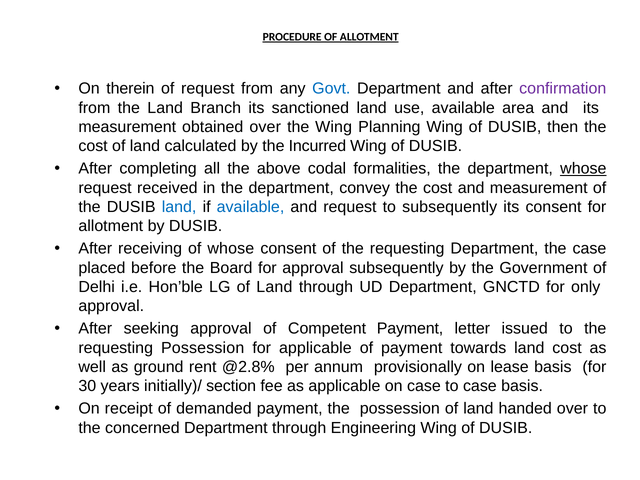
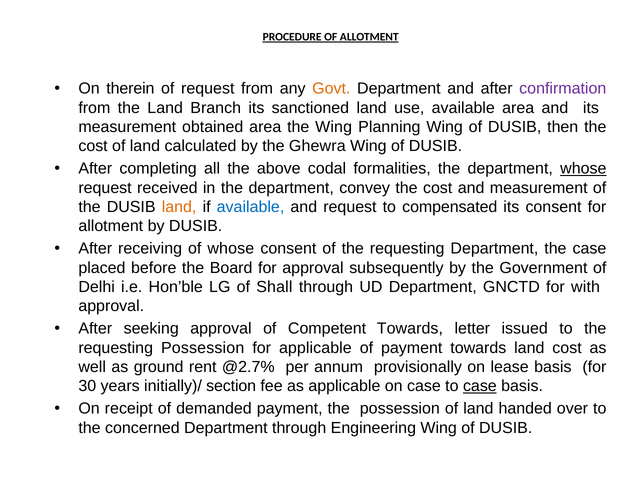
Govt colour: blue -> orange
obtained over: over -> area
Incurred: Incurred -> Ghewra
land at (179, 207) colour: blue -> orange
to subsequently: subsequently -> compensated
LG of Land: Land -> Shall
only: only -> with
Competent Payment: Payment -> Towards
@2.8%: @2.8% -> @2.7%
case at (480, 386) underline: none -> present
